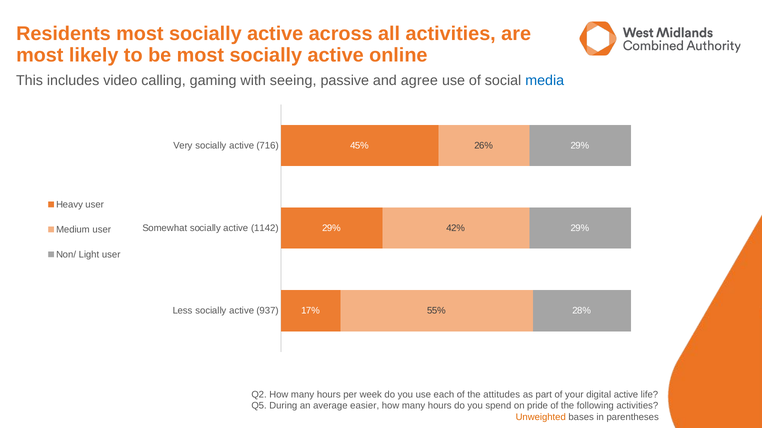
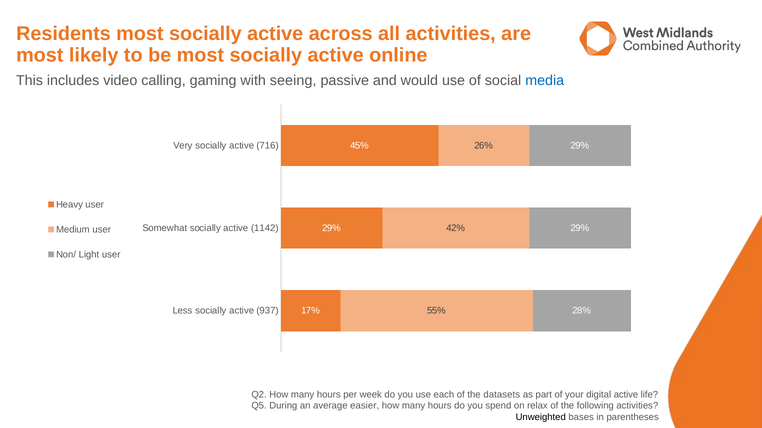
agree: agree -> would
attitudes: attitudes -> datasets
pride: pride -> relax
Unweighted colour: orange -> black
